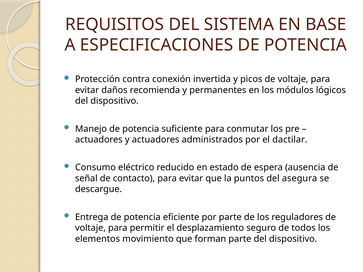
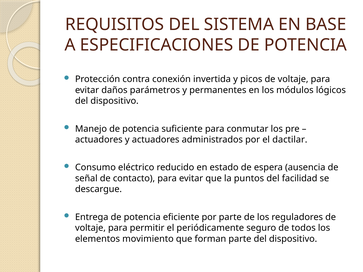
recomienda: recomienda -> parámetros
asegura: asegura -> facilidad
desplazamiento: desplazamiento -> periódicamente
